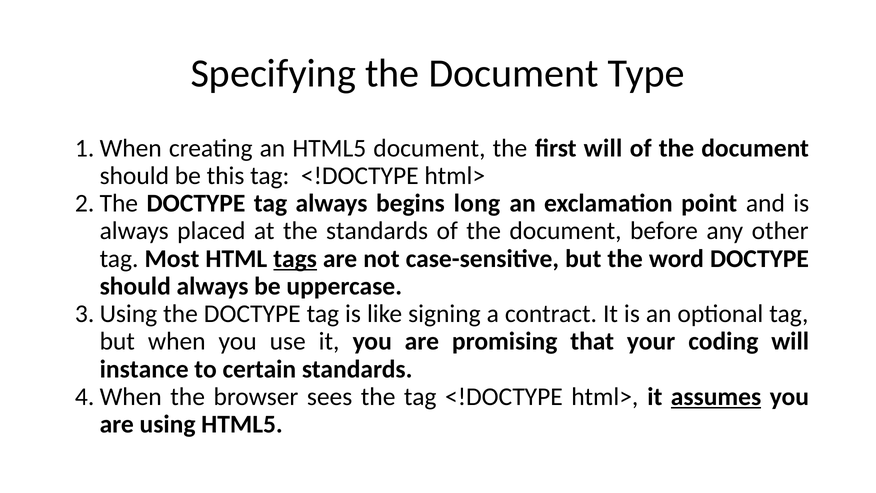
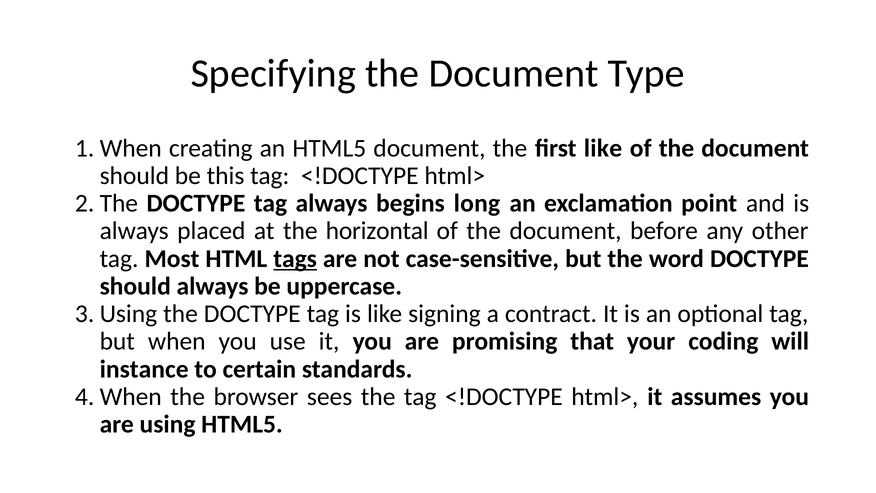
first will: will -> like
the standards: standards -> horizontal
assumes underline: present -> none
